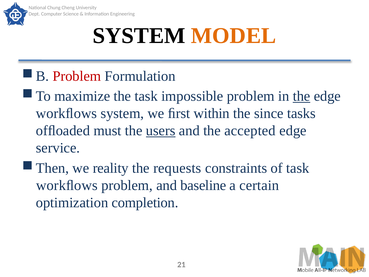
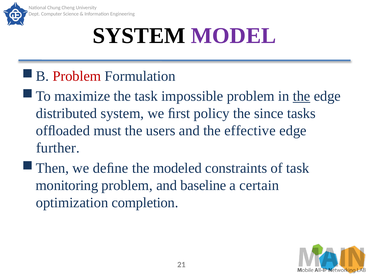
MODEL colour: orange -> purple
workﬂows at (66, 113): workﬂows -> distributed
within: within -> policy
users underline: present -> none
accepted: accepted -> effective
service: service -> further
reality: reality -> deﬁne
requests: requests -> modeled
workﬂows at (67, 185): workﬂows -> monitoring
